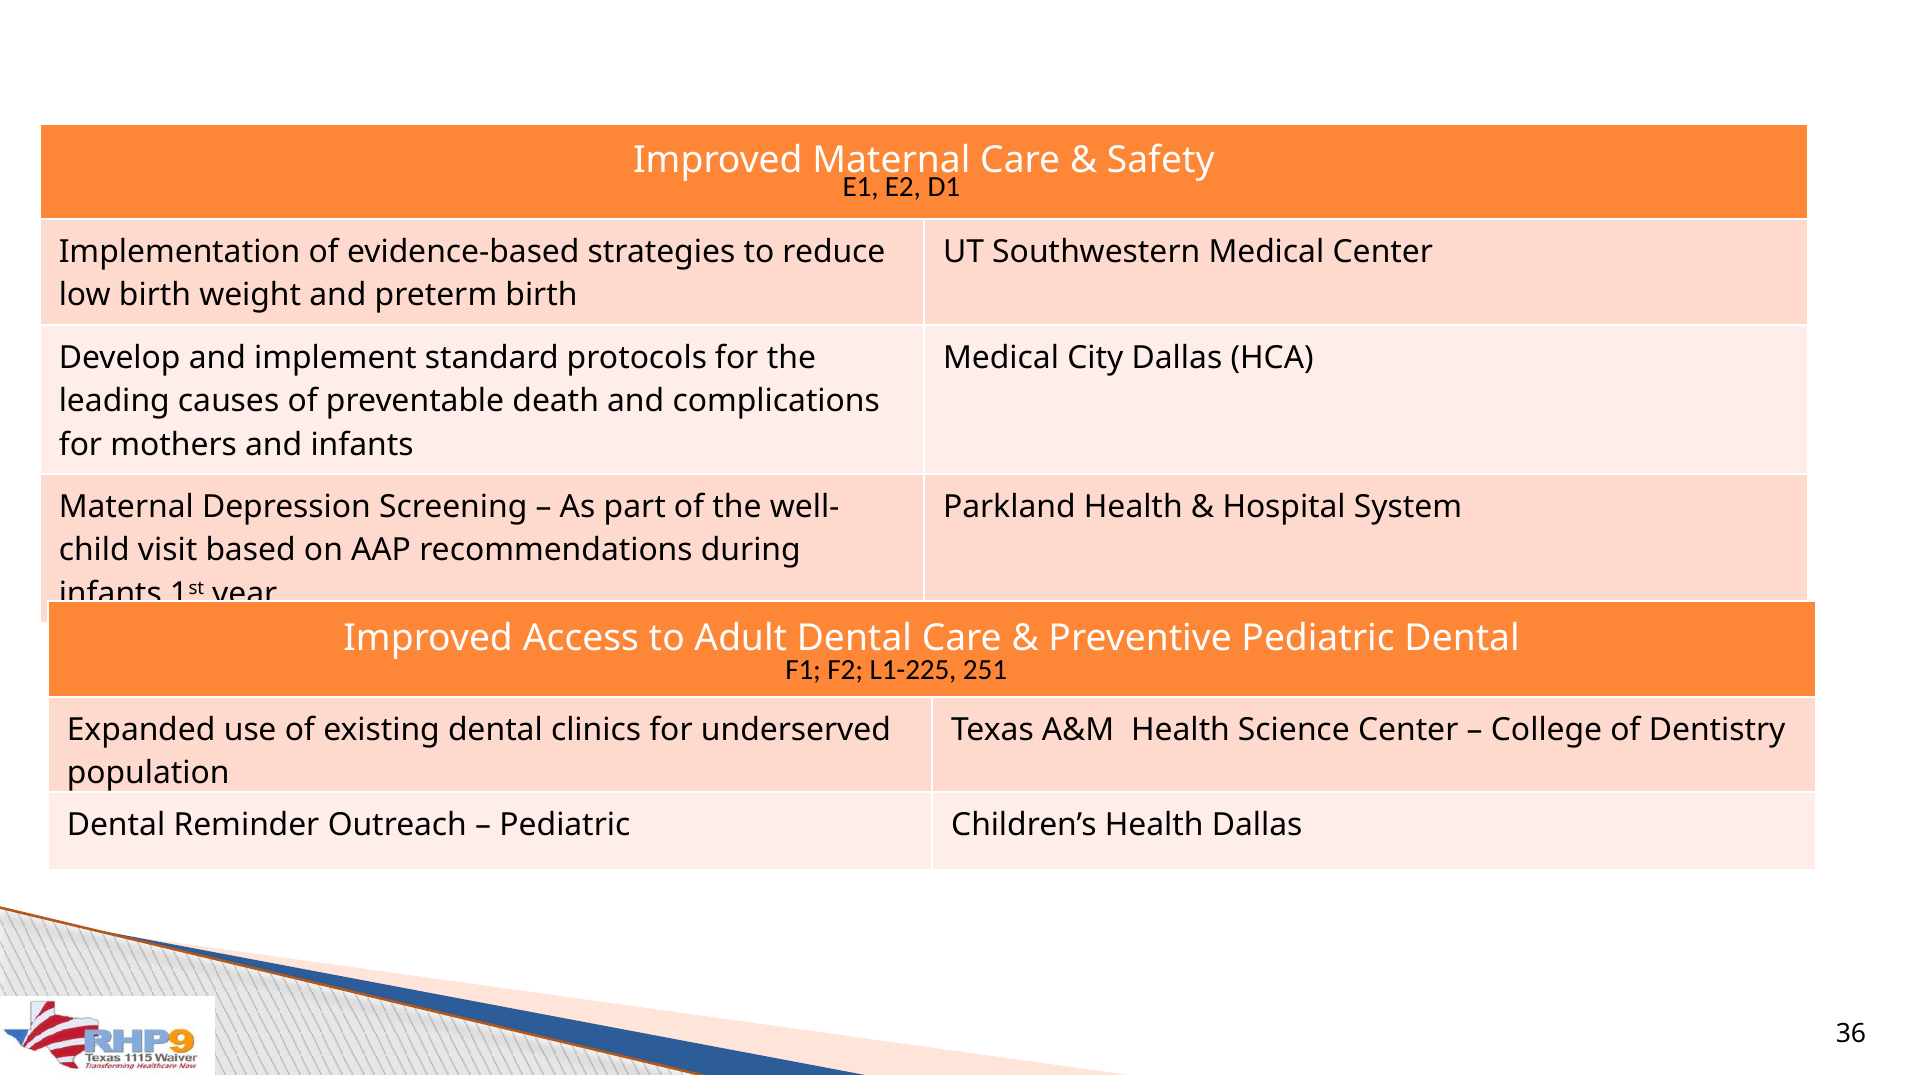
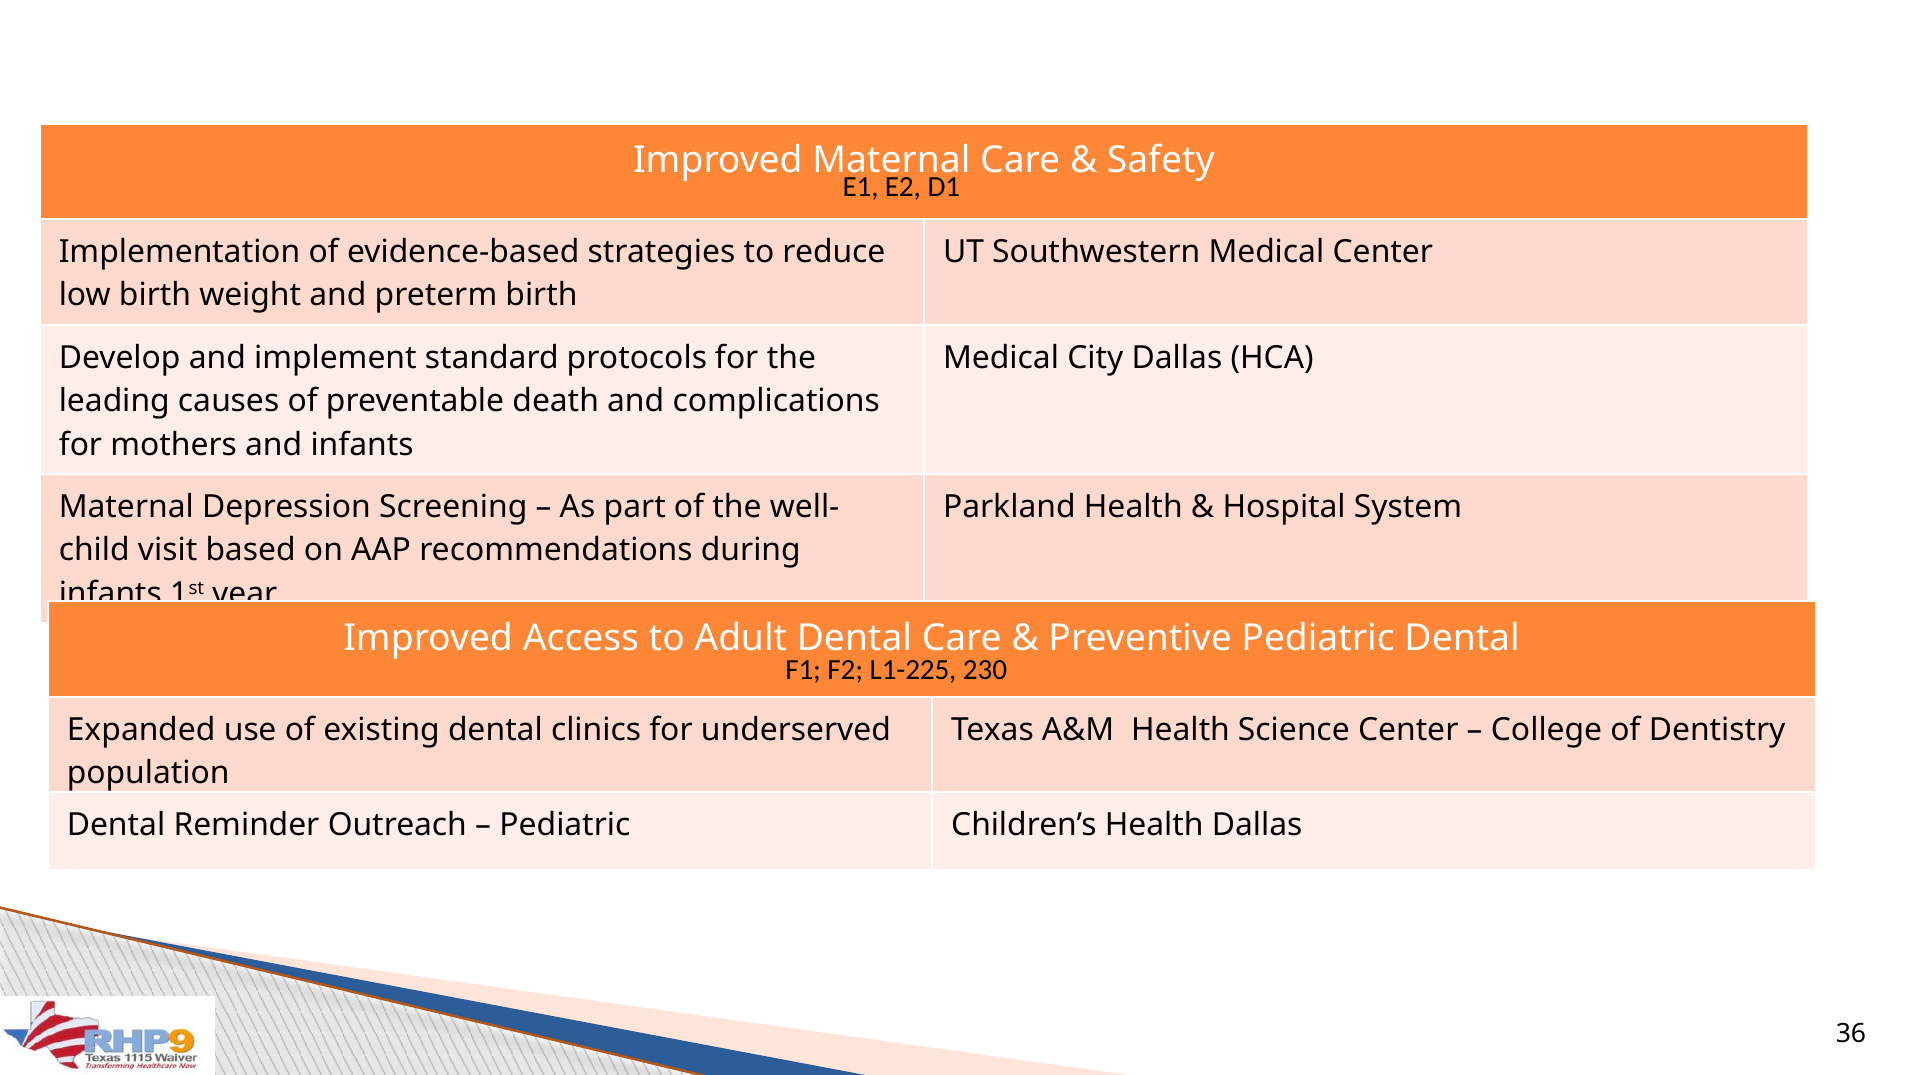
251: 251 -> 230
